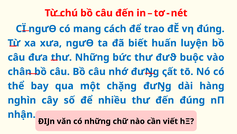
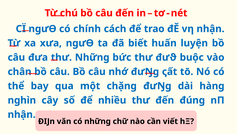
mang: mang -> chính
vƞ đúng: đúng -> nhận
